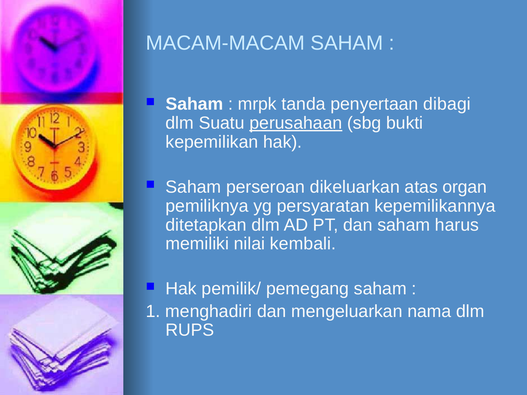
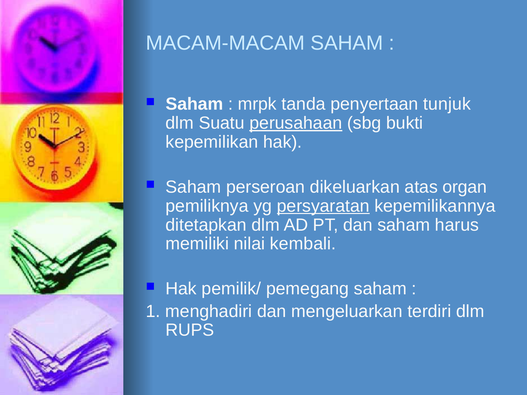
dibagi: dibagi -> tunjuk
persyaratan underline: none -> present
nama: nama -> terdiri
